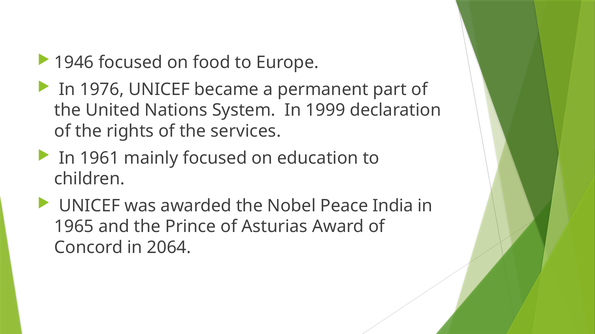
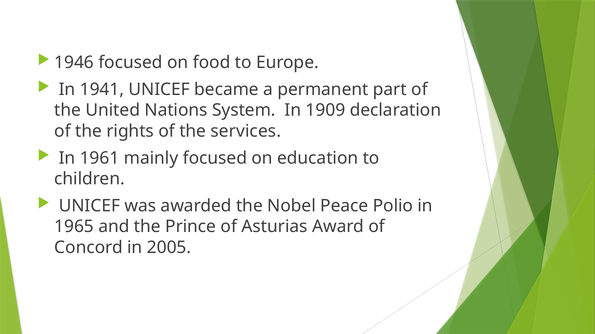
1976: 1976 -> 1941
1999: 1999 -> 1909
India: India -> Polio
2064: 2064 -> 2005
